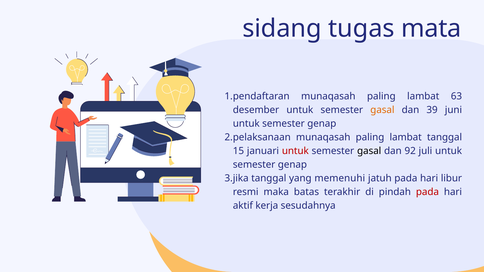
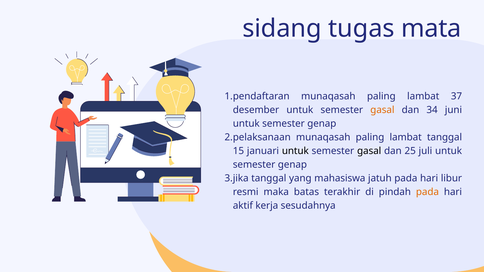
63: 63 -> 37
39: 39 -> 34
untuk at (295, 151) colour: red -> black
92: 92 -> 25
memenuhi: memenuhi -> mahasiswa
pada at (427, 192) colour: red -> orange
